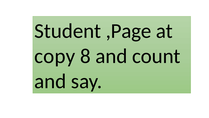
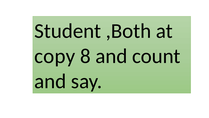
,Page: ,Page -> ,Both
